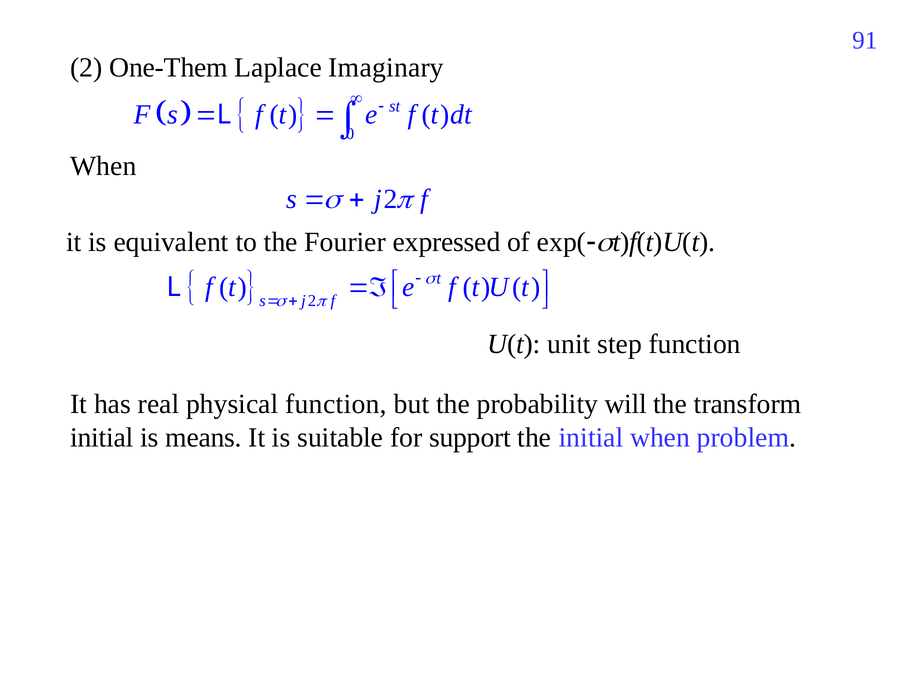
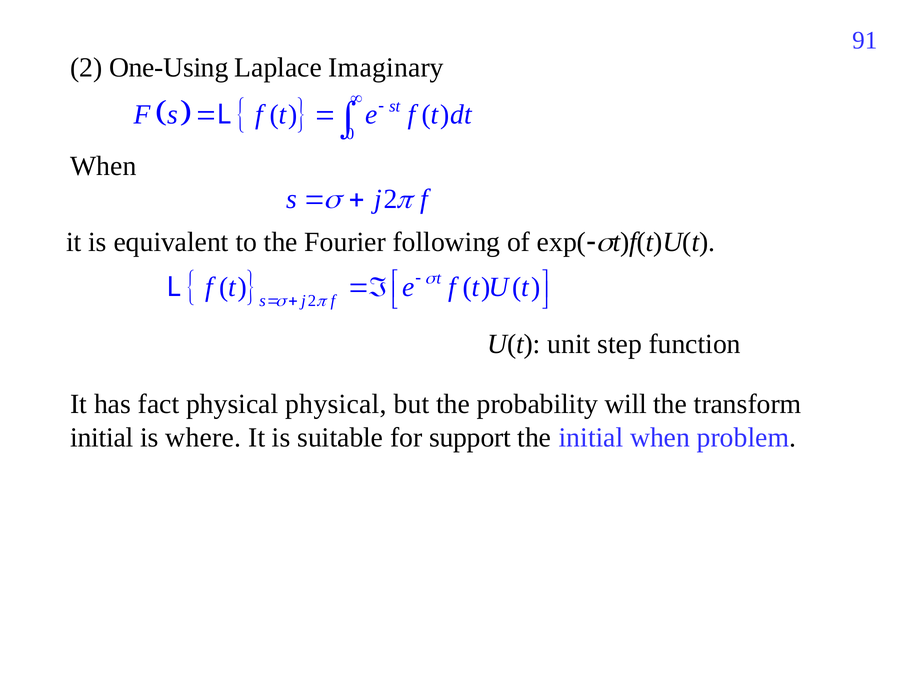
One-Them: One-Them -> One-Using
expressed: expressed -> following
real: real -> fact
physical function: function -> physical
means: means -> where
